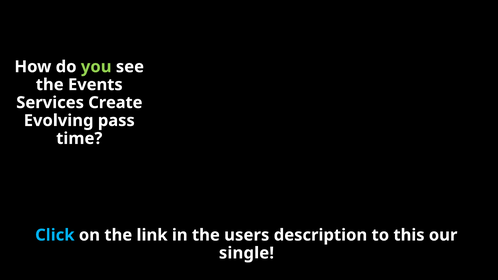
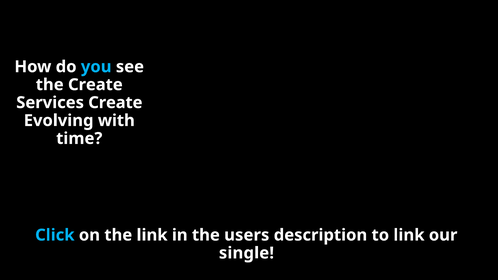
you colour: light green -> light blue
the Events: Events -> Create
pass: pass -> with
to this: this -> link
